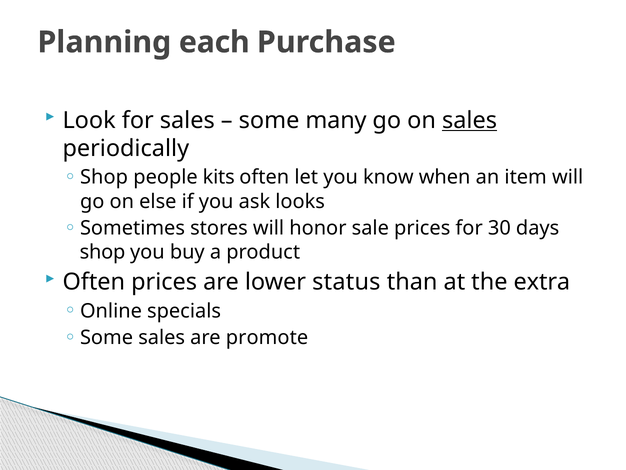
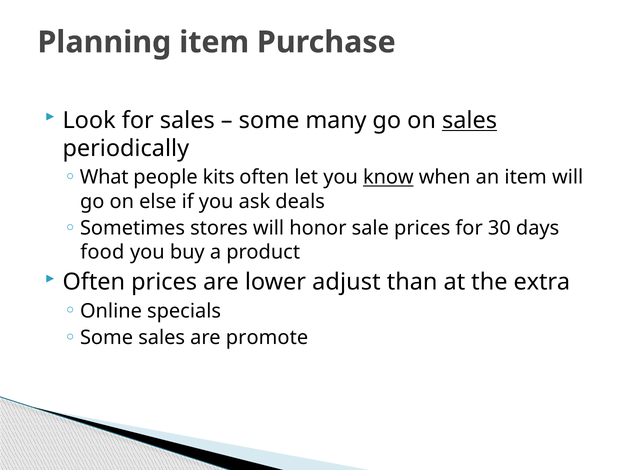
Planning each: each -> item
Shop at (104, 177): Shop -> What
know underline: none -> present
looks: looks -> deals
shop at (103, 252): shop -> food
status: status -> adjust
